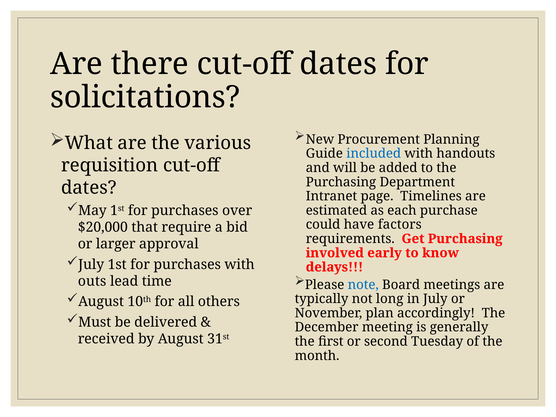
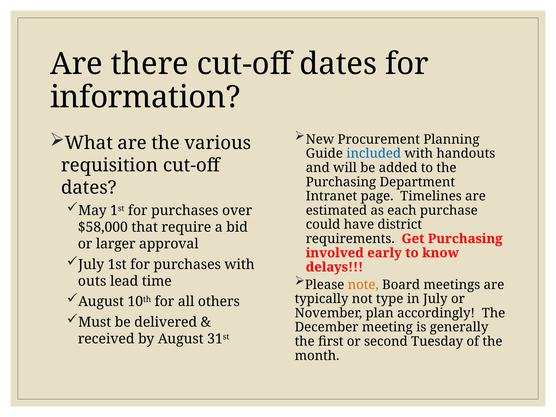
solicitations: solicitations -> information
factors: factors -> district
$20,000: $20,000 -> $58,000
note colour: blue -> orange
long: long -> type
